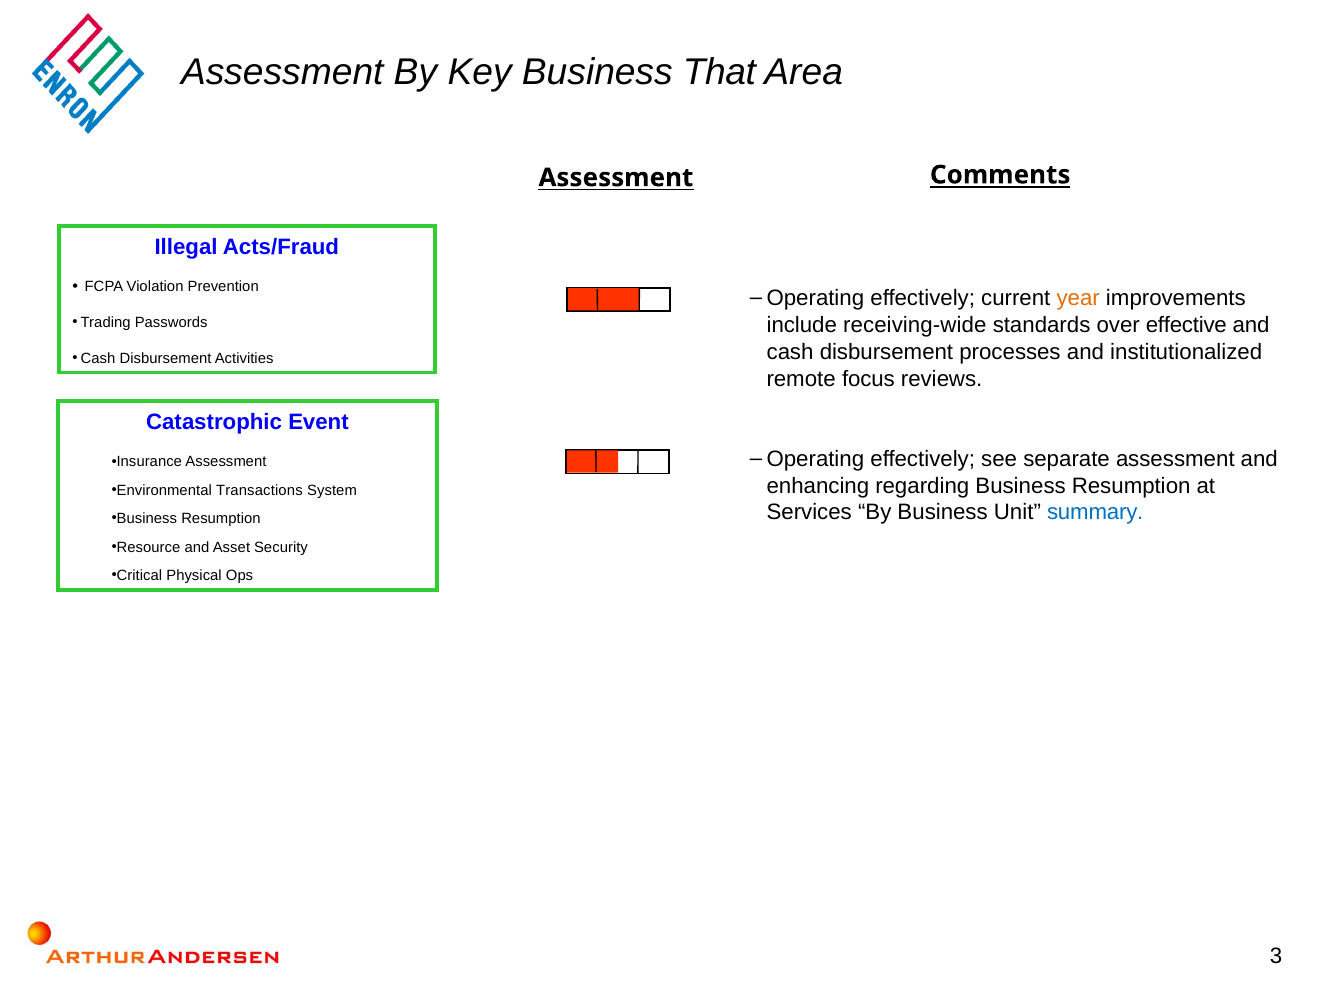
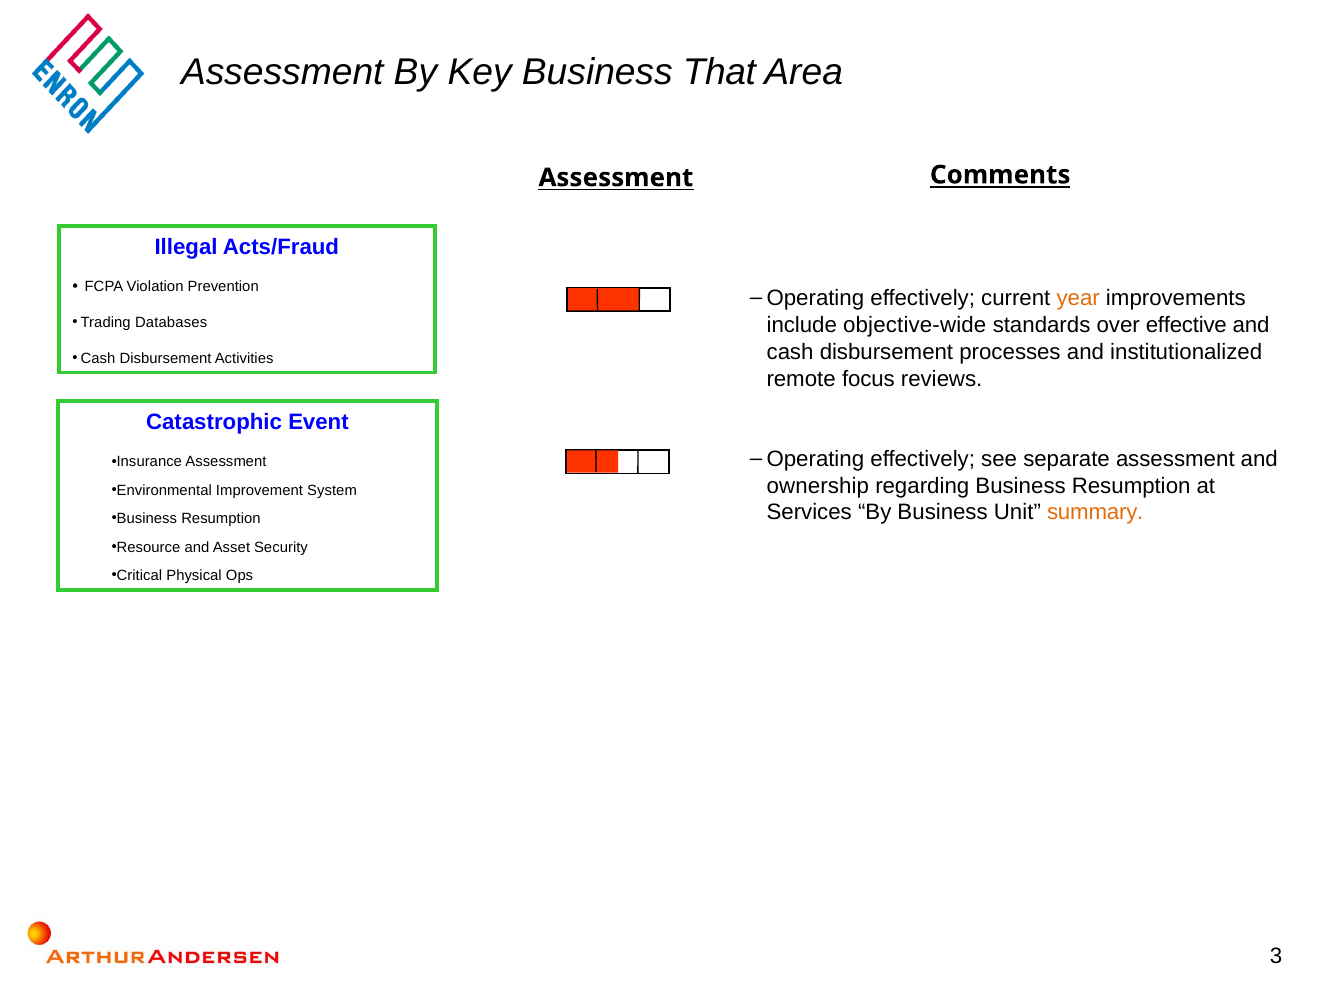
Passwords: Passwords -> Databases
receiving-wide: receiving-wide -> objective-wide
enhancing: enhancing -> ownership
Transactions: Transactions -> Improvement
summary colour: blue -> orange
